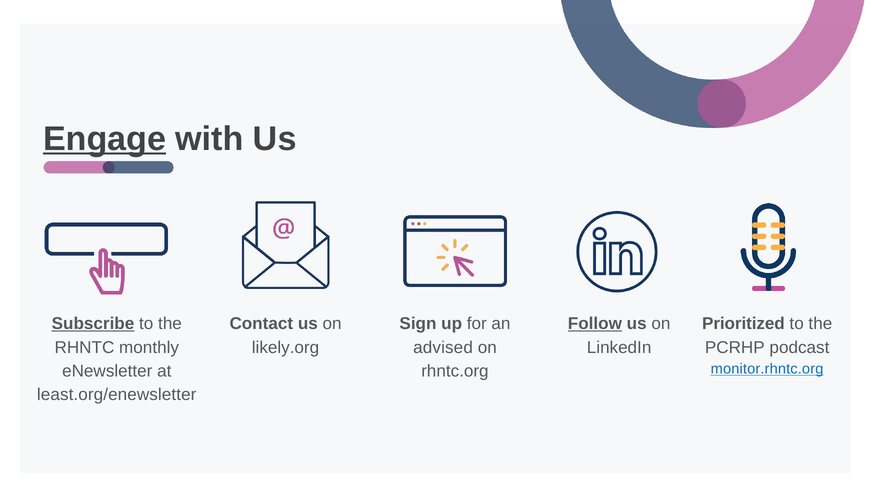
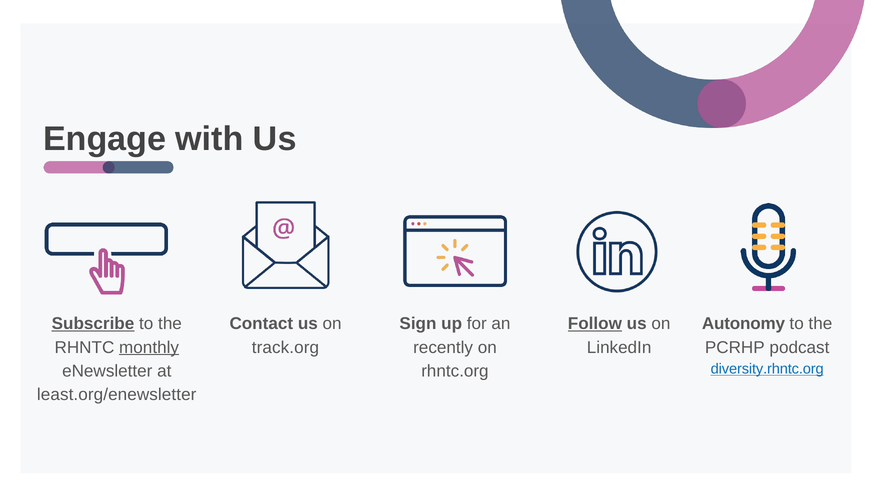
Engage underline: present -> none
Prioritized: Prioritized -> Autonomy
monthly underline: none -> present
likely.org: likely.org -> track.org
advised: advised -> recently
monitor.rhntc.org: monitor.rhntc.org -> diversity.rhntc.org
